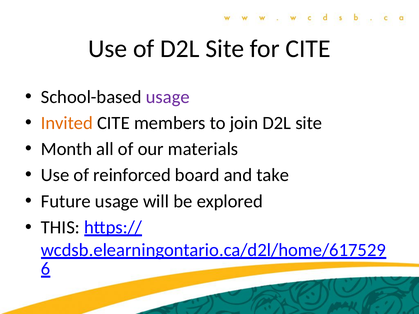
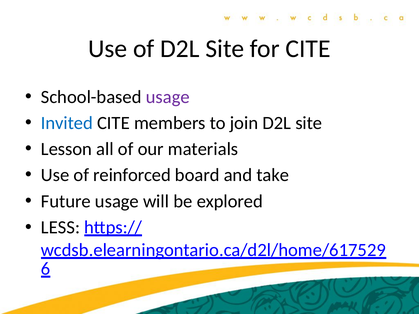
Invited colour: orange -> blue
Month: Month -> Lesson
THIS: THIS -> LESS
